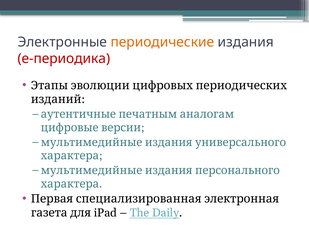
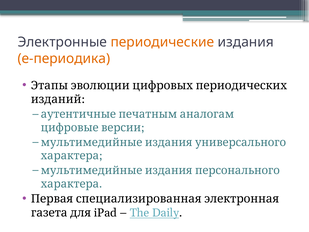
е-периодика colour: red -> orange
